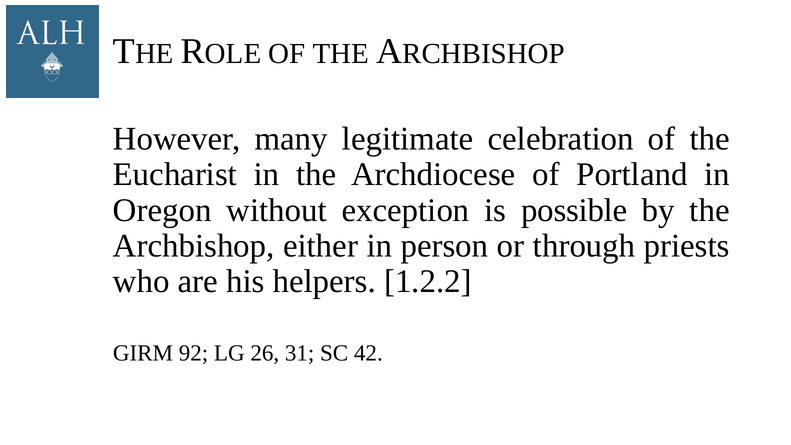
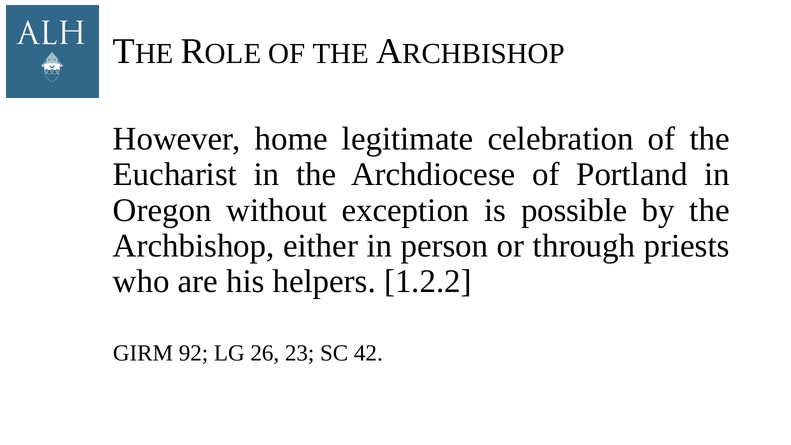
many: many -> home
31: 31 -> 23
